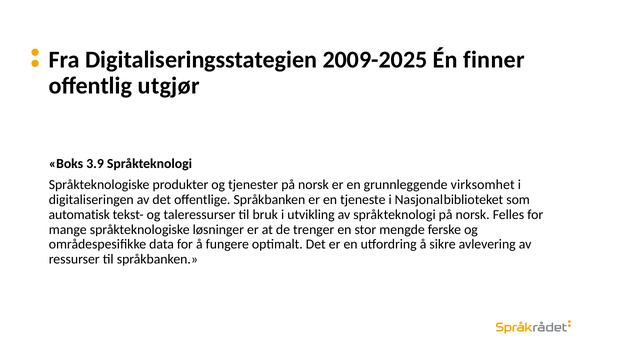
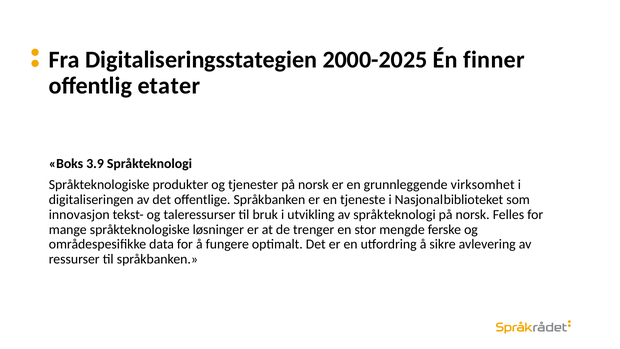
2009-2025: 2009-2025 -> 2000-2025
utgjør: utgjør -> etater
automatisk: automatisk -> innovasjon
